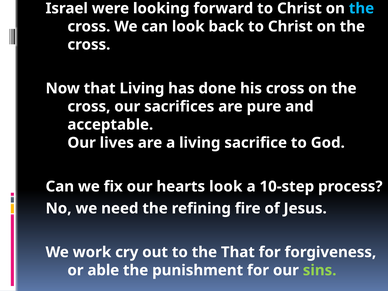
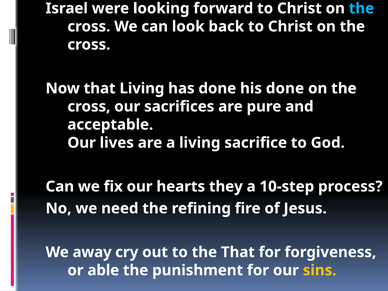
his cross: cross -> done
hearts look: look -> they
We work: work -> away
sins colour: light green -> yellow
